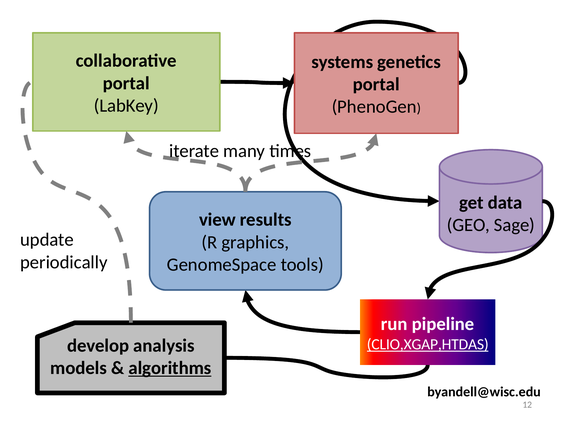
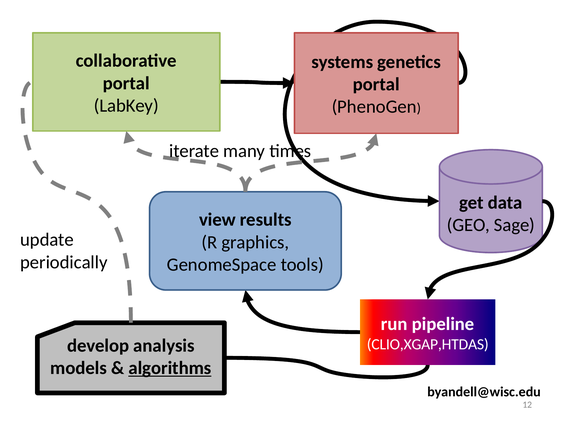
CLIO,XGAP,HTDAS underline: present -> none
